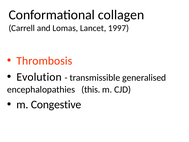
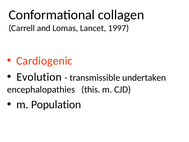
Thrombosis: Thrombosis -> Cardiogenic
generalised: generalised -> undertaken
Congestive: Congestive -> Population
